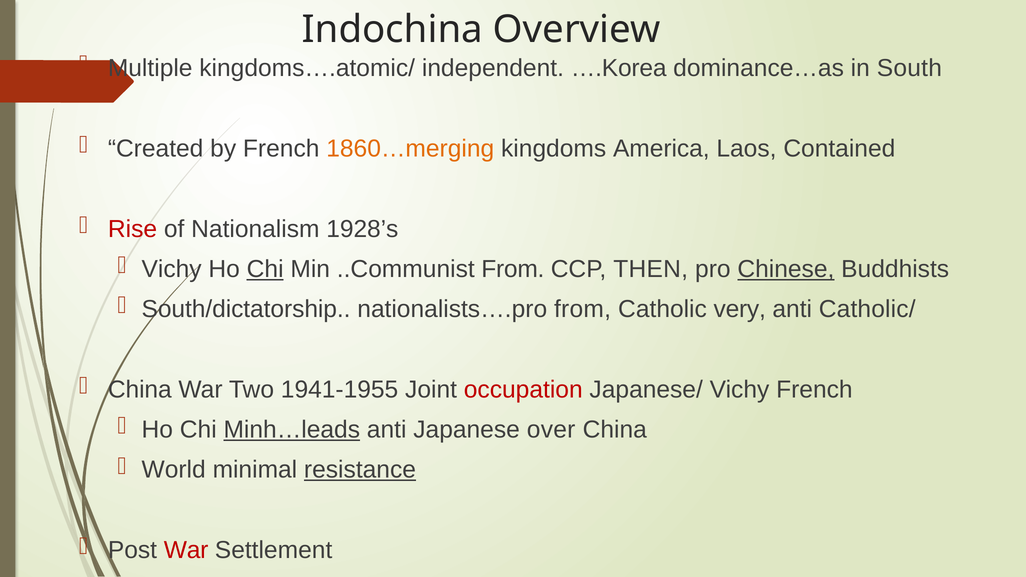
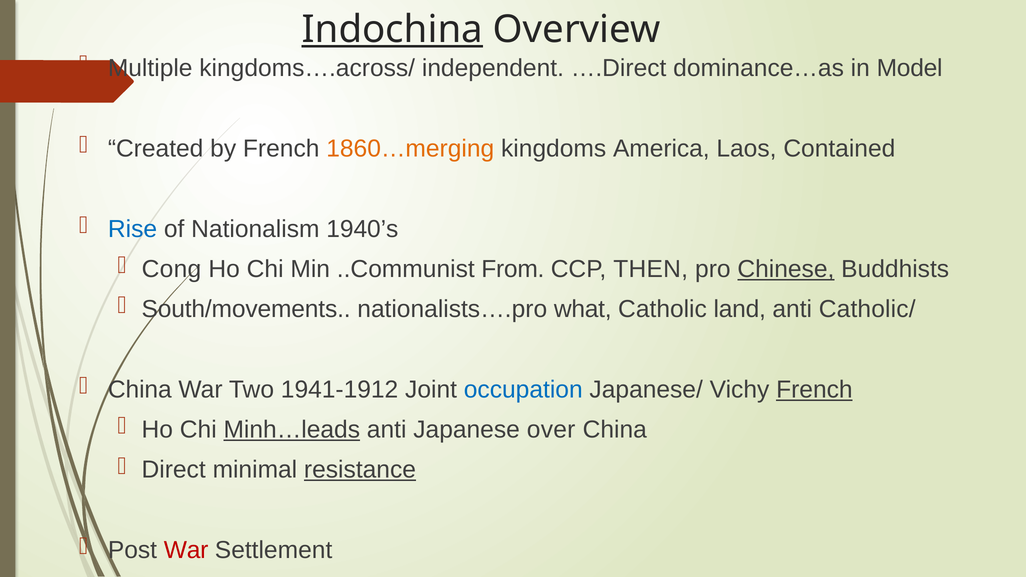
Indochina underline: none -> present
kingdoms….atomic/: kingdoms….atomic/ -> kingdoms….across/
….Korea: ….Korea -> ….Direct
South: South -> Model
Rise colour: red -> blue
1928’s: 1928’s -> 1940’s
Vichy at (172, 269): Vichy -> Cong
Chi at (265, 269) underline: present -> none
South/dictatorship: South/dictatorship -> South/movements
nationalists….pro from: from -> what
very: very -> land
1941-1955: 1941-1955 -> 1941-1912
occupation colour: red -> blue
French at (814, 390) underline: none -> present
World: World -> Direct
